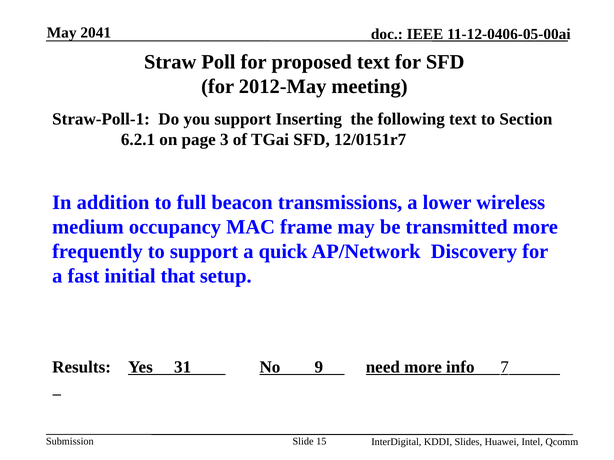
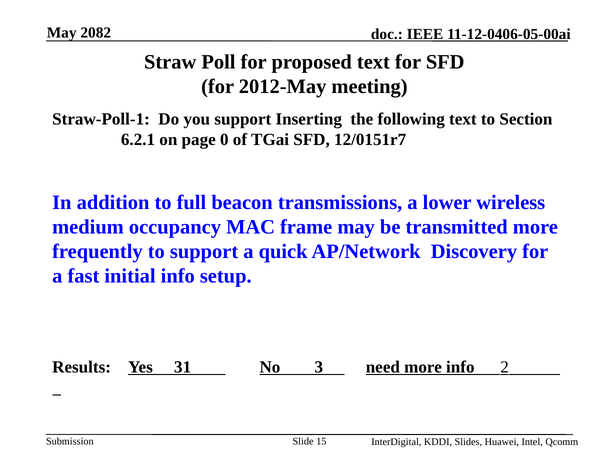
2041: 2041 -> 2082
3: 3 -> 0
initial that: that -> info
9: 9 -> 3
7: 7 -> 2
